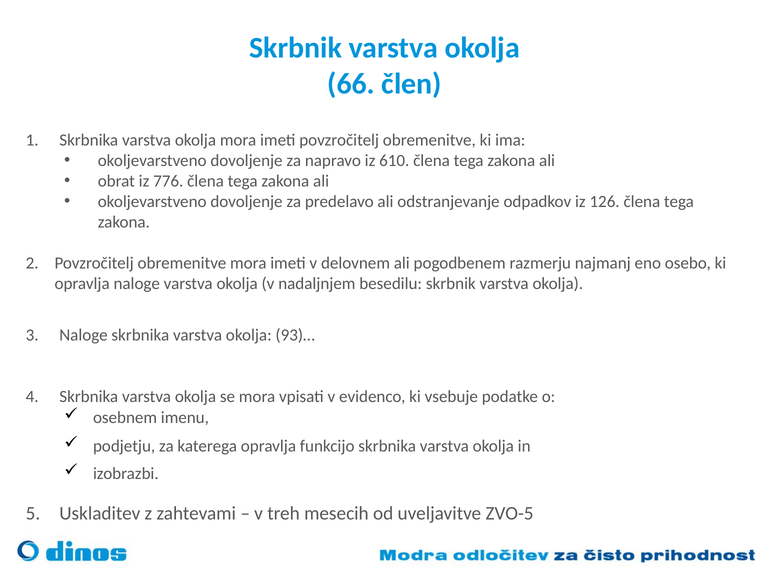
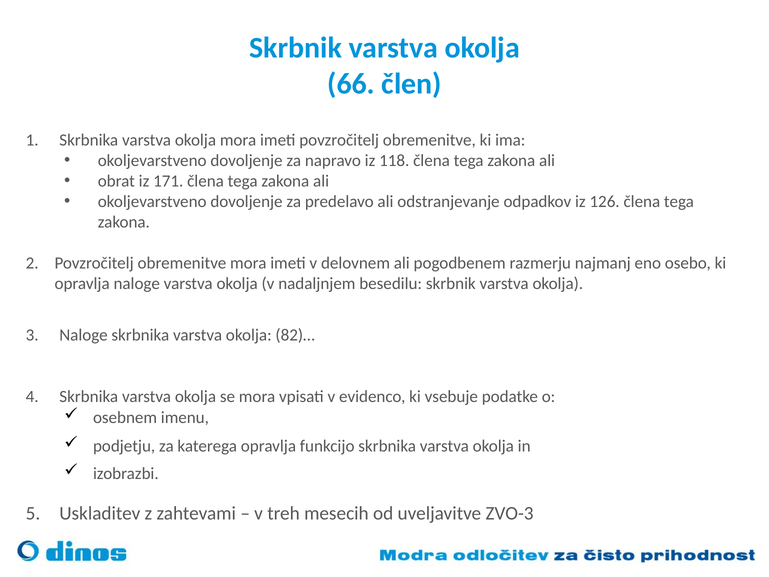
610: 610 -> 118
776: 776 -> 171
93)…: 93)… -> 82)…
ZVO-5: ZVO-5 -> ZVO-3
